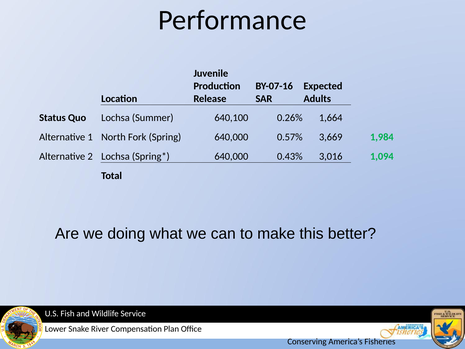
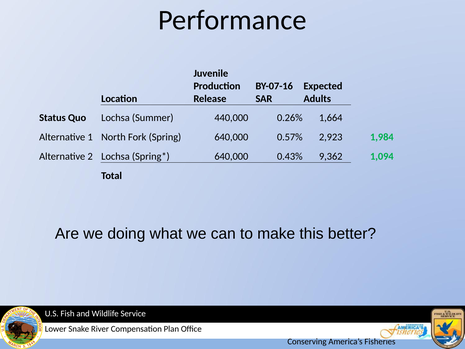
640,100: 640,100 -> 440,000
3,669: 3,669 -> 2,923
3,016: 3,016 -> 9,362
